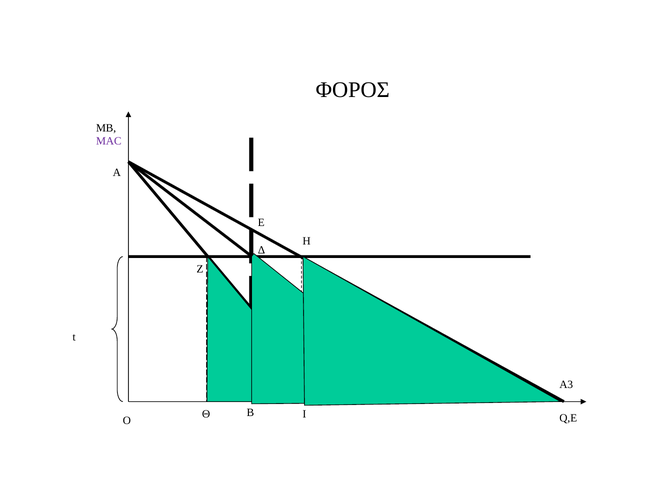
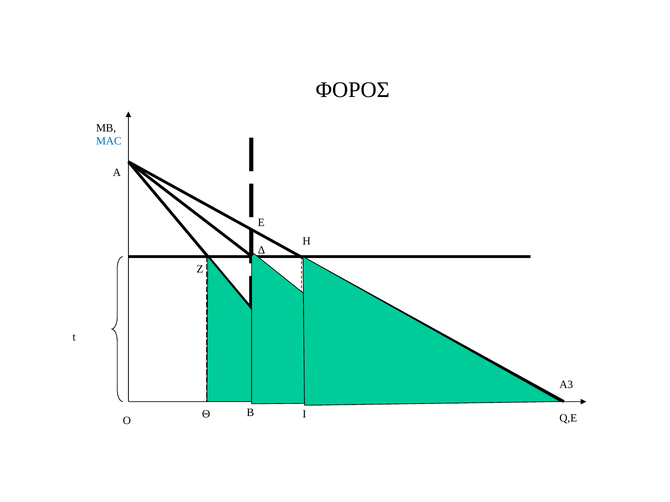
MAC colour: purple -> blue
